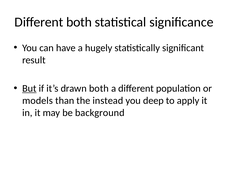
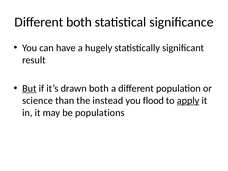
models: models -> science
deep: deep -> flood
apply underline: none -> present
background: background -> populations
